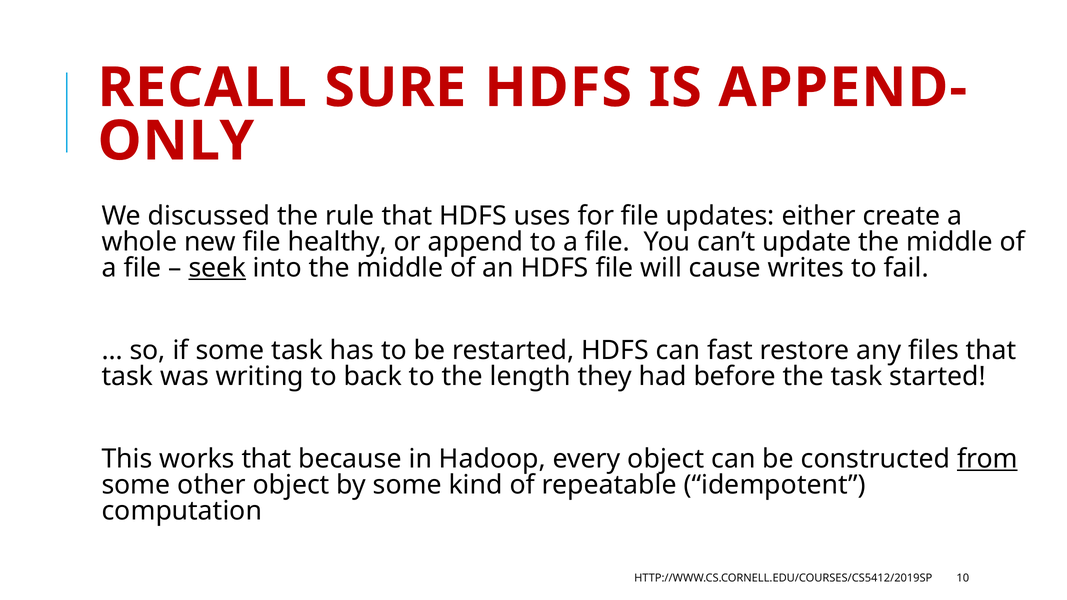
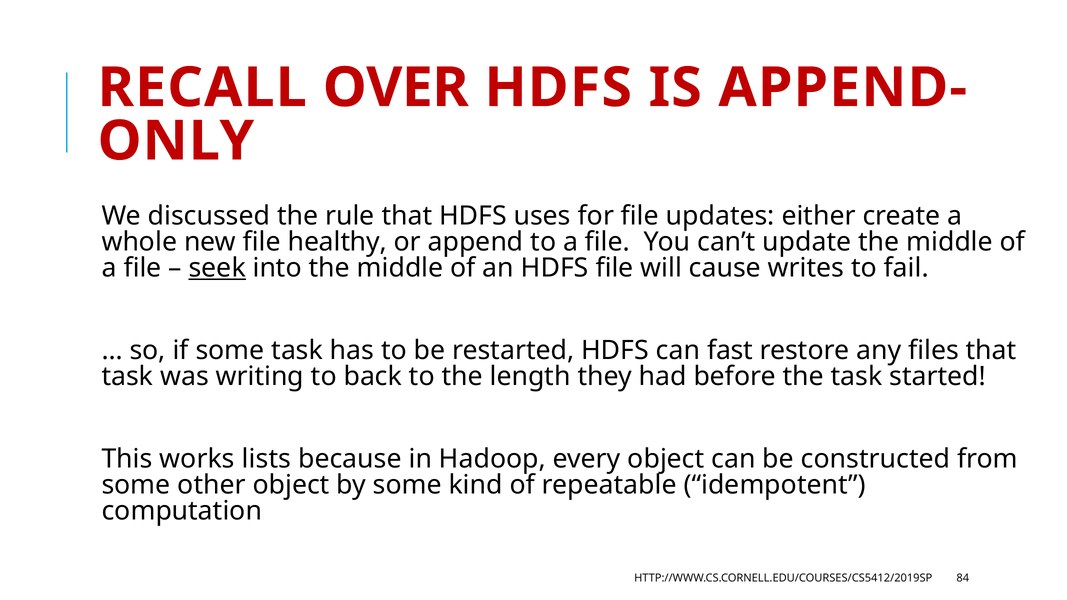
SURE: SURE -> OVER
works that: that -> lists
from underline: present -> none
10: 10 -> 84
